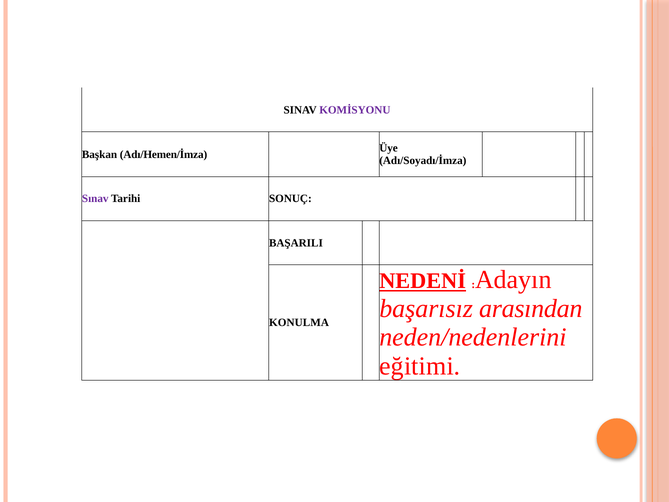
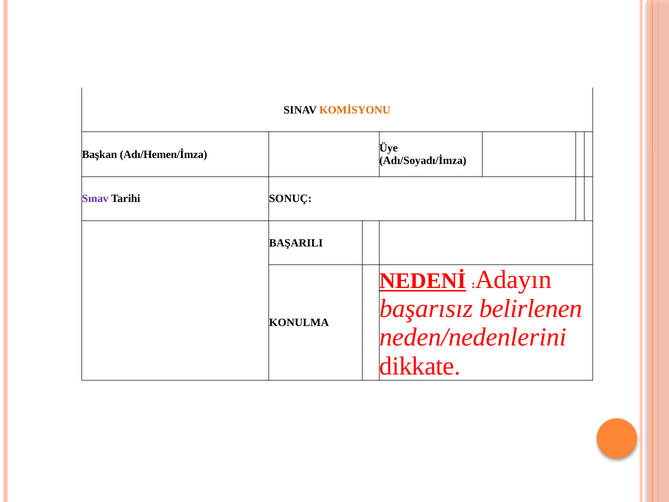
KOMİSYONU colour: purple -> orange
arasından: arasından -> belirlenen
eğitimi: eğitimi -> dikkate
